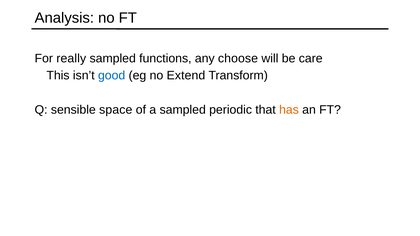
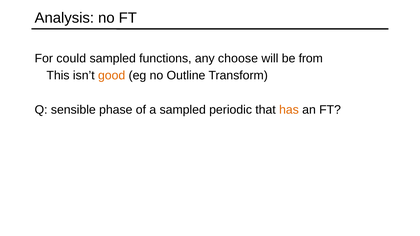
really: really -> could
care: care -> from
good colour: blue -> orange
Extend: Extend -> Outline
space: space -> phase
